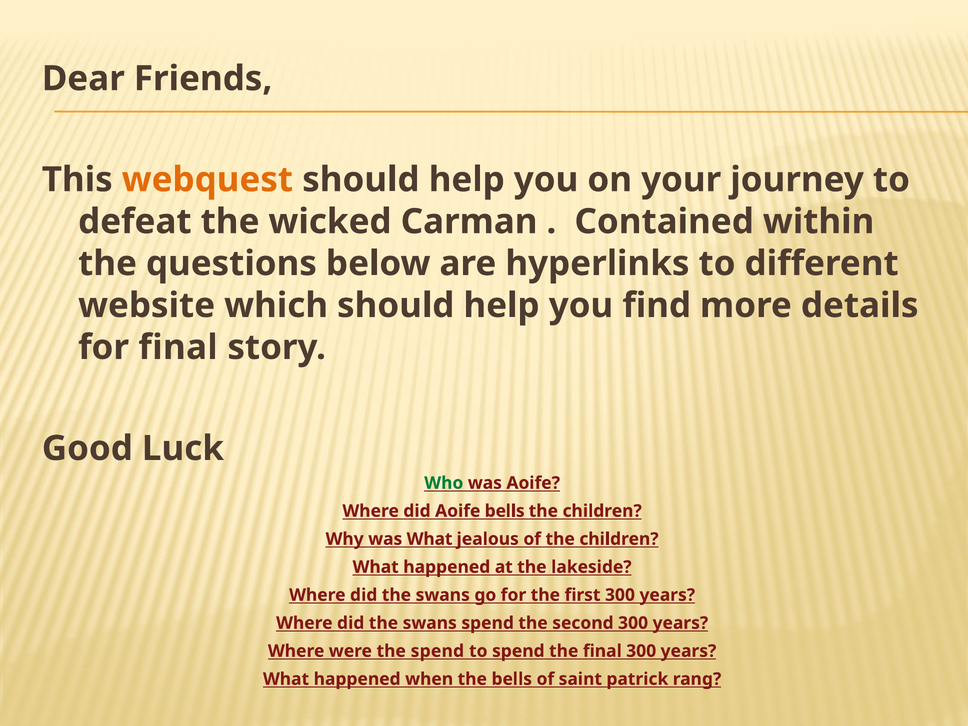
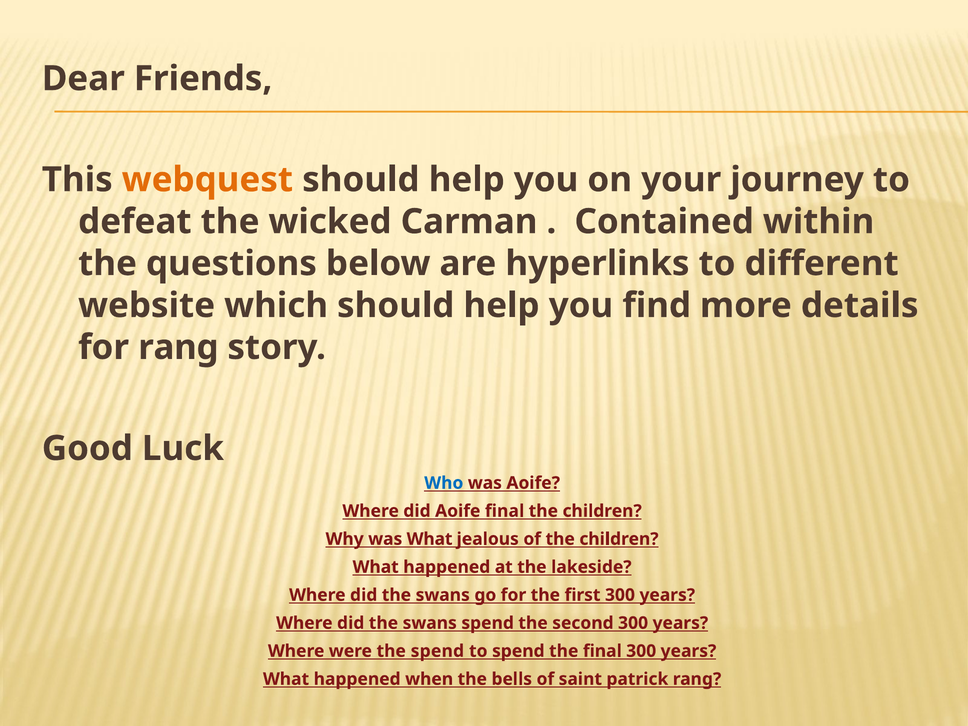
for final: final -> rang
Who colour: green -> blue
Aoife bells: bells -> final
